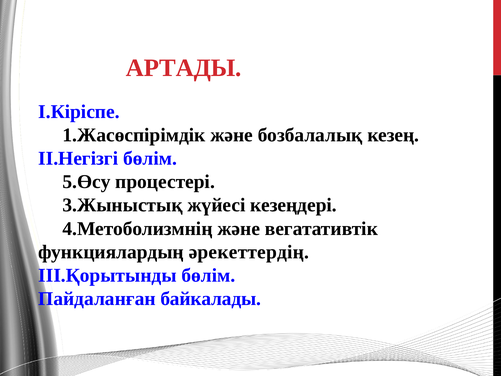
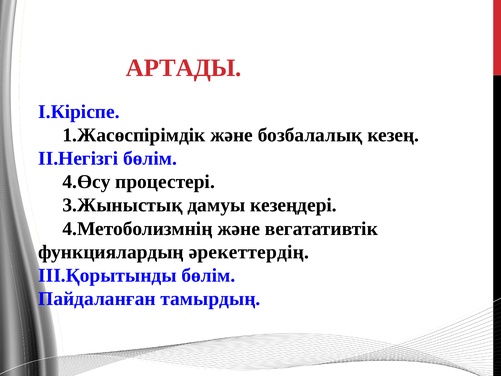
5.Өсу: 5.Өсу -> 4.Өсу
жүйесі: жүйесі -> дамуы
байкалады: байкалады -> тамырдың
